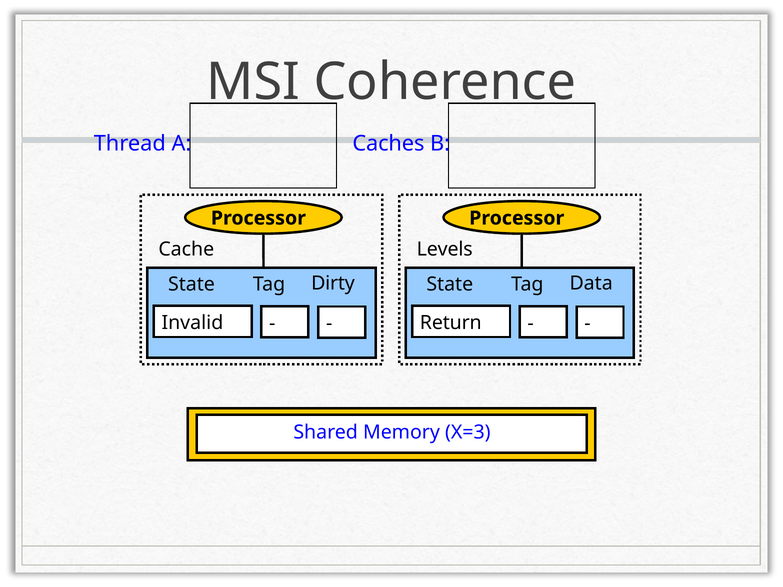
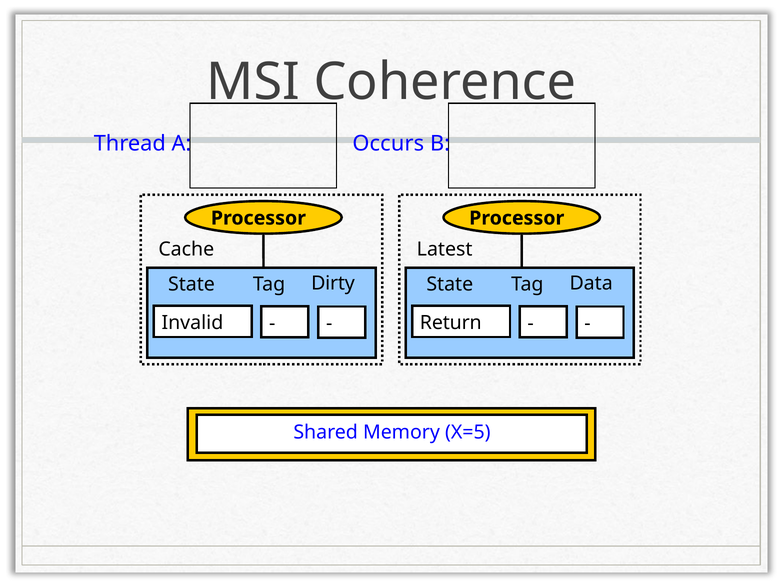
Caches: Caches -> Occurs
Levels: Levels -> Latest
X=3: X=3 -> X=5
